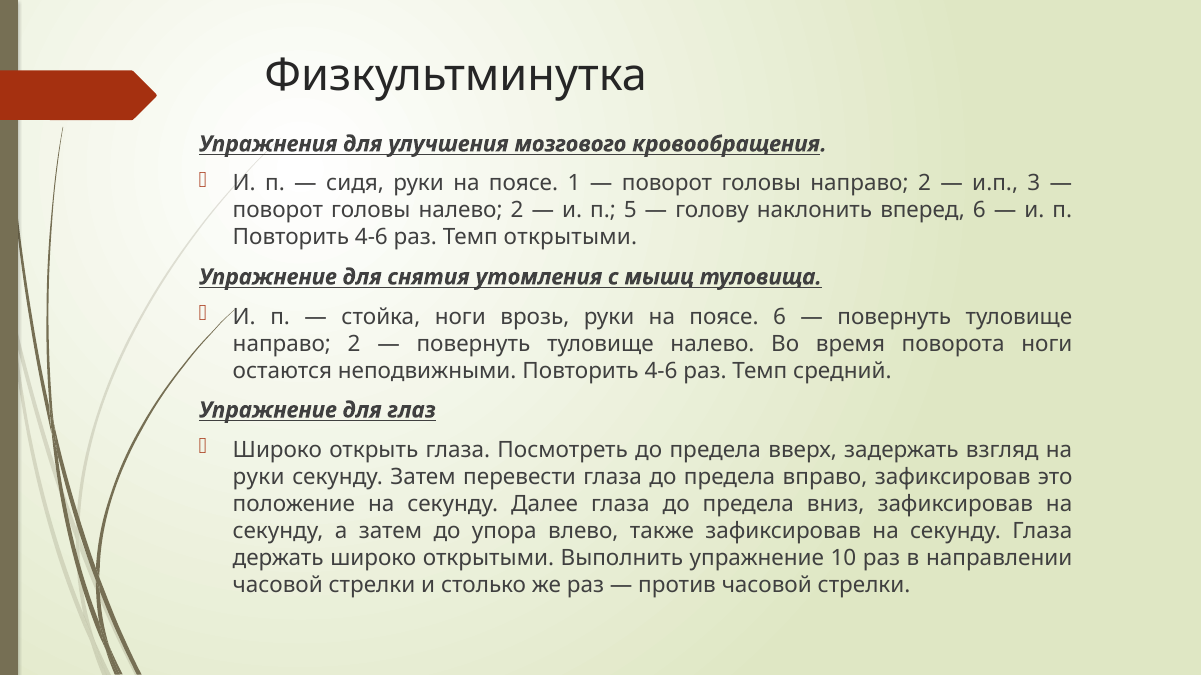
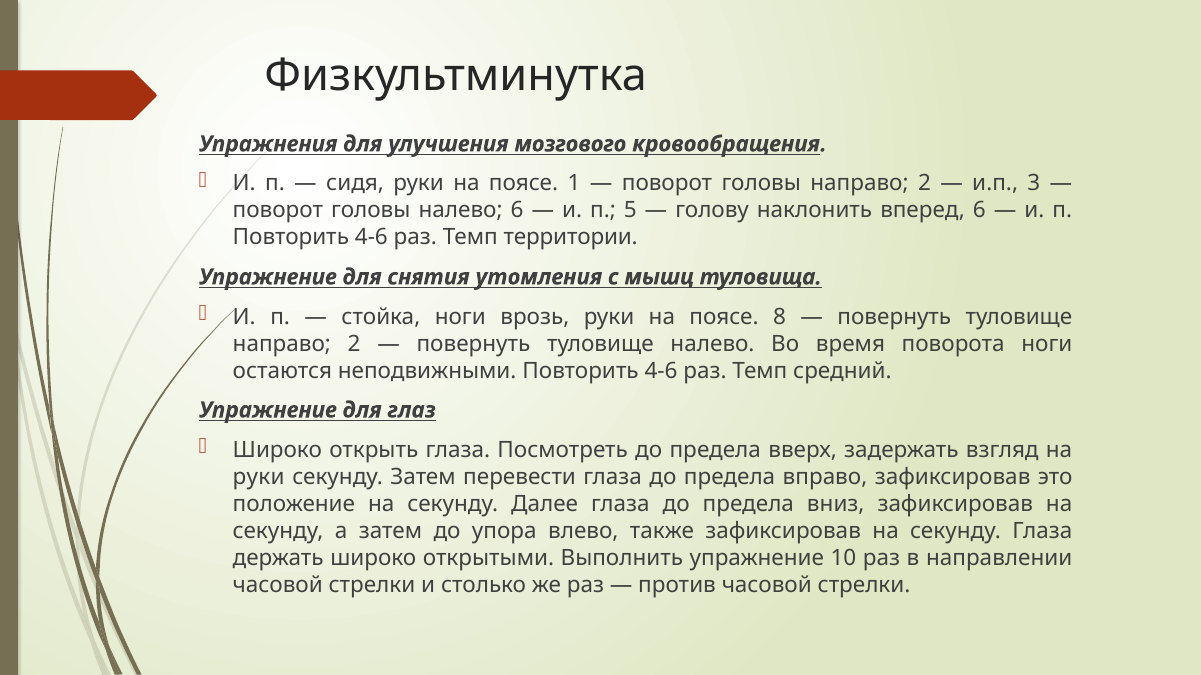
налево 2: 2 -> 6
Темп открытыми: открытыми -> территории
поясе 6: 6 -> 8
